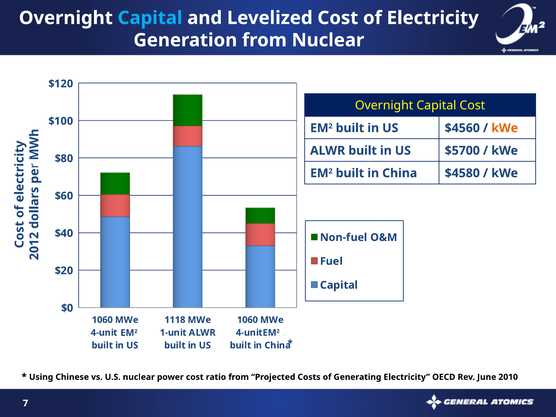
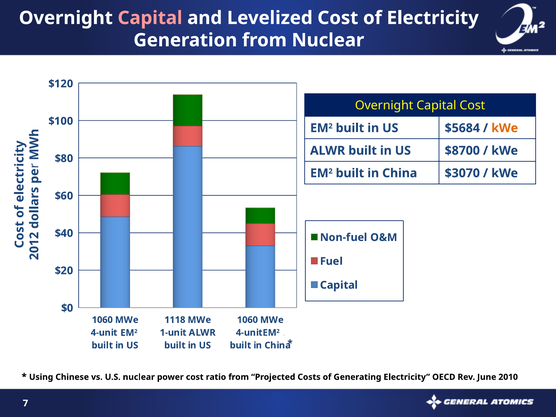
Capital at (150, 18) colour: light blue -> pink
$4560: $4560 -> $5684
$5700: $5700 -> $8700
$4580: $4580 -> $3070
